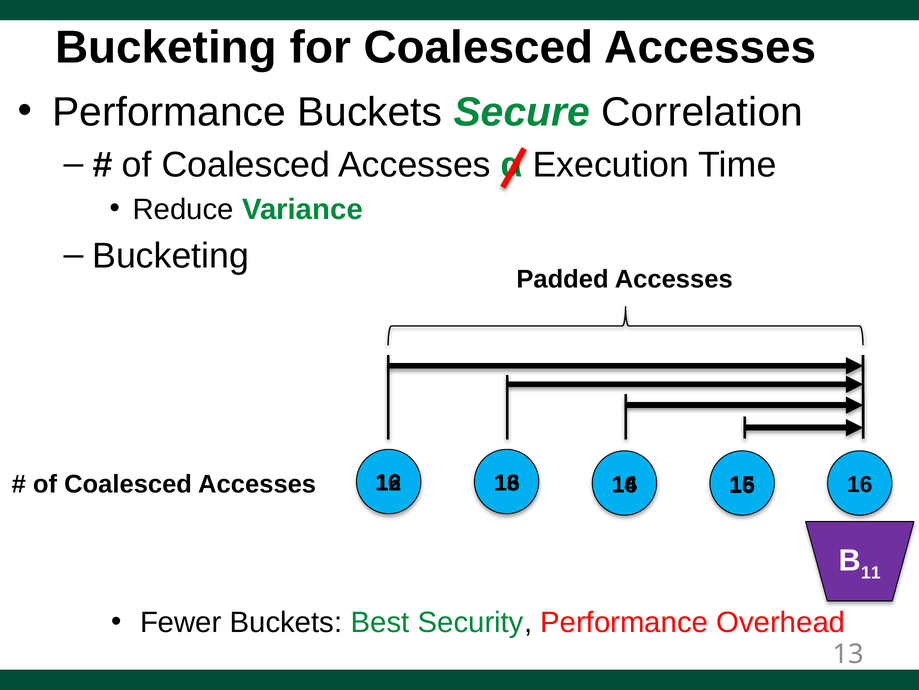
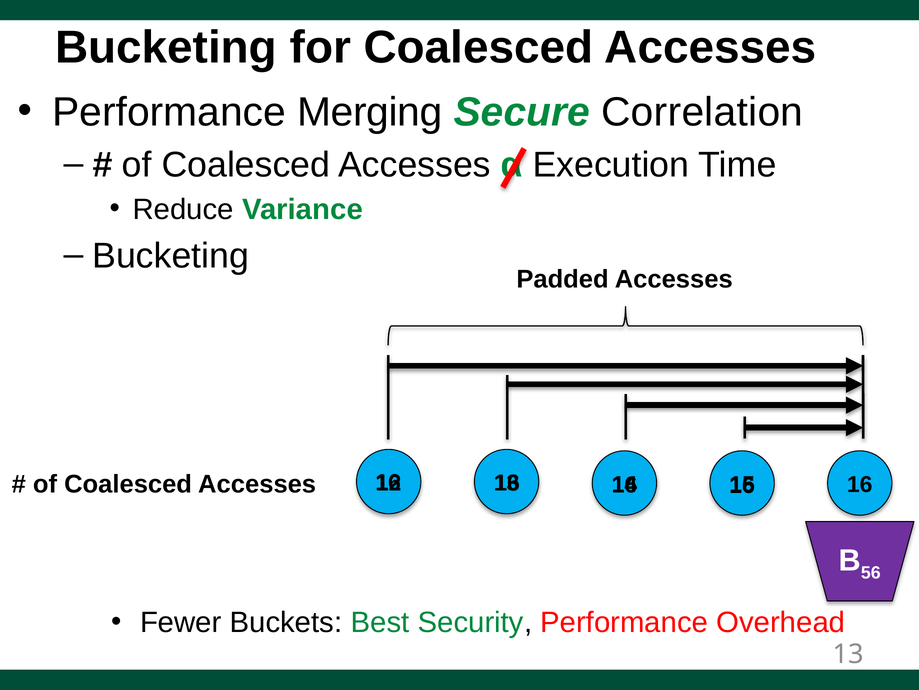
Performance Buckets: Buckets -> Merging
11: 11 -> 56
